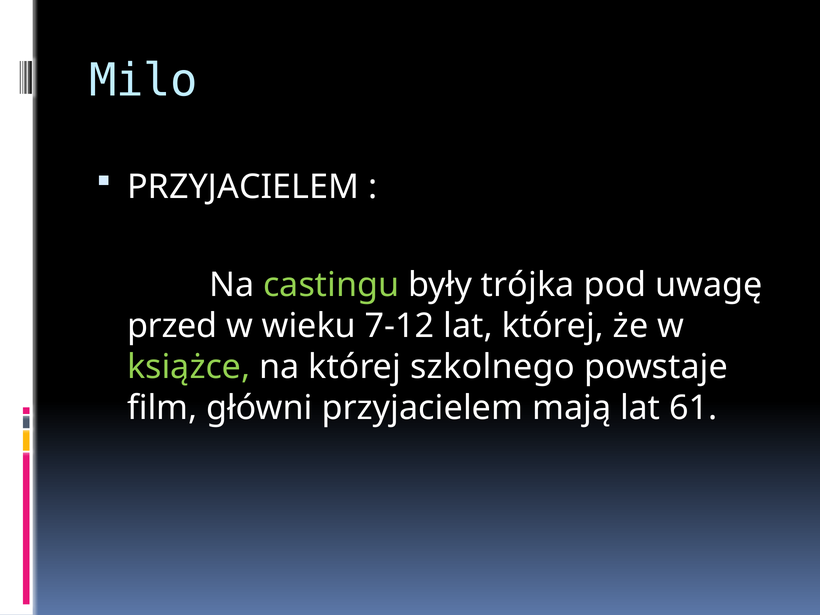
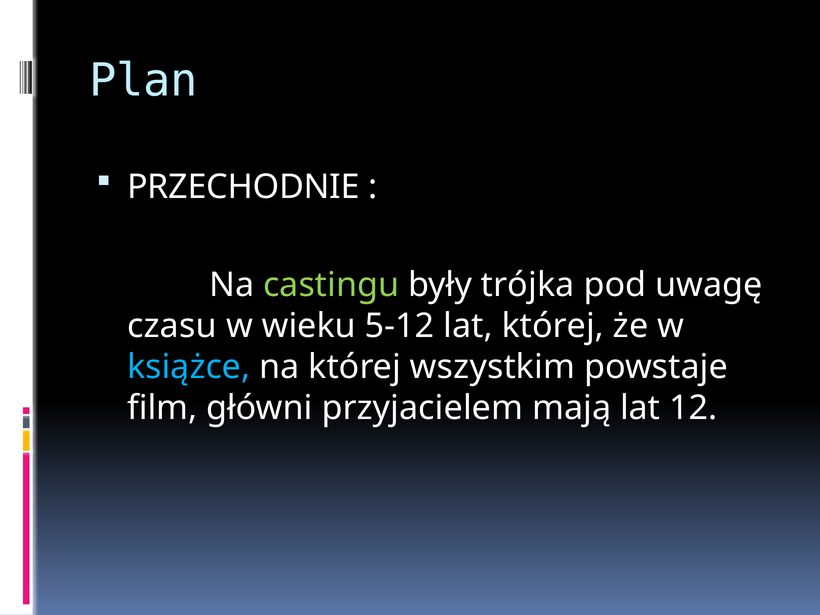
Milo: Milo -> Plan
PRZYJACIELEM at (243, 187): PRZYJACIELEM -> PRZECHODNIE
przed: przed -> czasu
7-12: 7-12 -> 5-12
książce colour: light green -> light blue
szkolnego: szkolnego -> wszystkim
61: 61 -> 12
